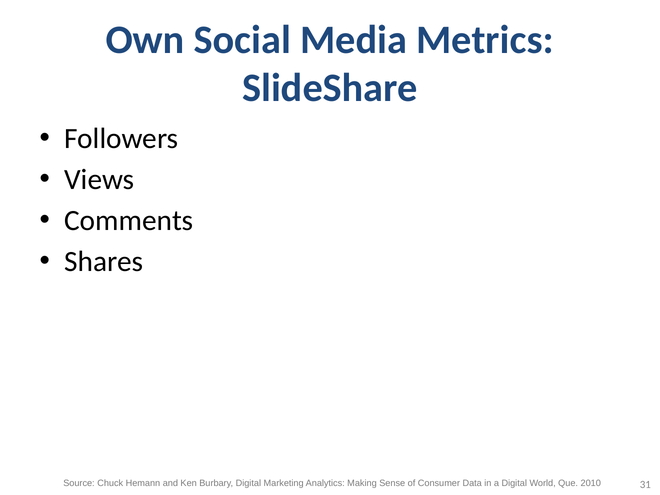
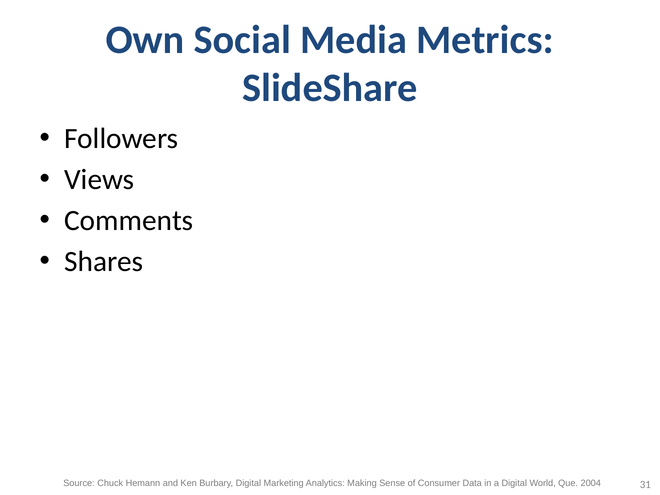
2010: 2010 -> 2004
